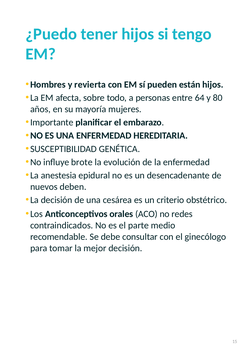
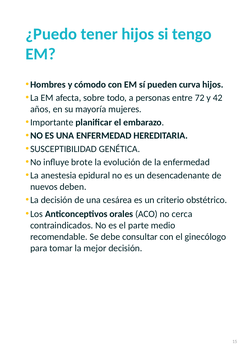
revierta: revierta -> cómodo
están: están -> curva
64: 64 -> 72
80: 80 -> 42
redes: redes -> cerca
